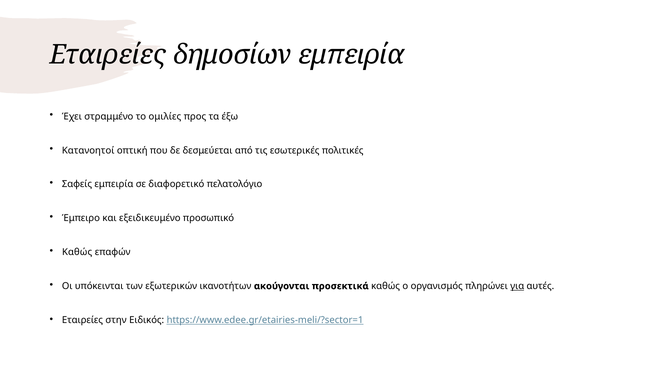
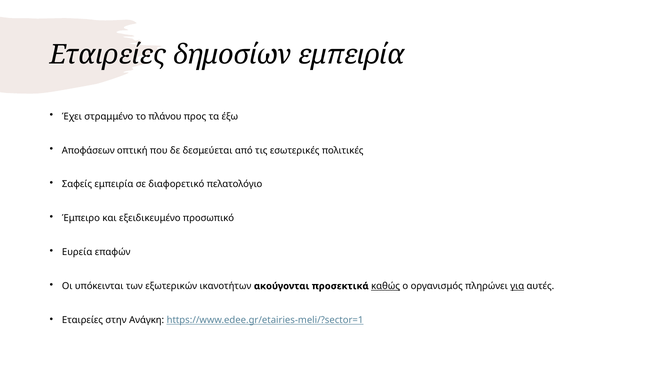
ομιλίες: ομιλίες -> πλάνου
Κατανοητοί: Κατανοητοί -> Αποφάσεων
Καθώς at (77, 252): Καθώς -> Ευρεία
καθώς at (386, 286) underline: none -> present
Ειδικός: Ειδικός -> Ανάγκη
